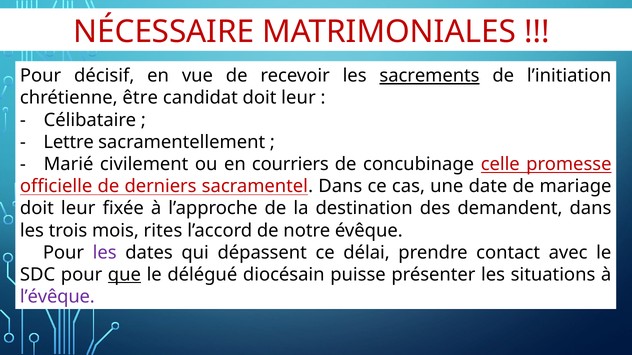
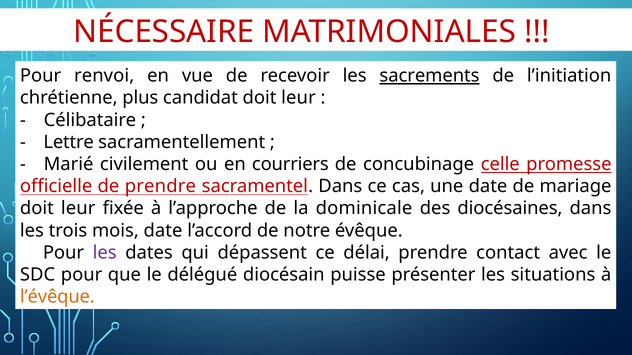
décisif: décisif -> renvoi
être: être -> plus
de derniers: derniers -> prendre
destination: destination -> dominicale
demandent: demandent -> diocésaines
mois rites: rites -> date
que underline: present -> none
l’évêque colour: purple -> orange
